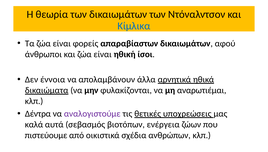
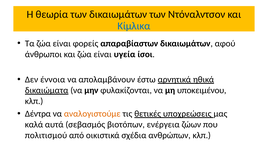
ηθική: ηθική -> υγεία
άλλα: άλλα -> έστω
αναρωτιέμαι: αναρωτιέμαι -> υποκειμένου
αναλογιστούμε colour: purple -> orange
πιστεύουμε: πιστεύουμε -> πολιτισμού
